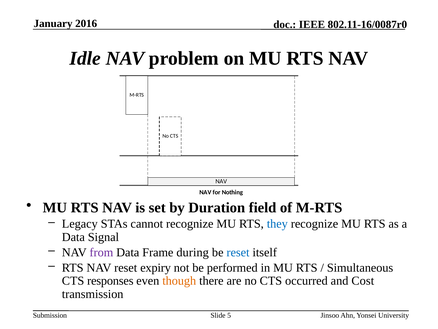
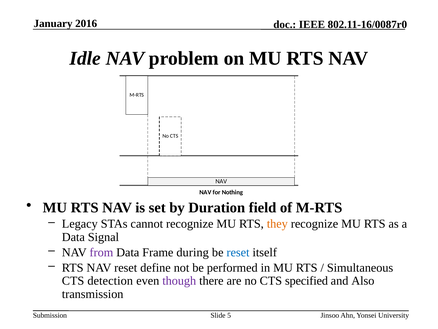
they colour: blue -> orange
expiry: expiry -> define
responses: responses -> detection
though colour: orange -> purple
occurred: occurred -> specified
Cost: Cost -> Also
